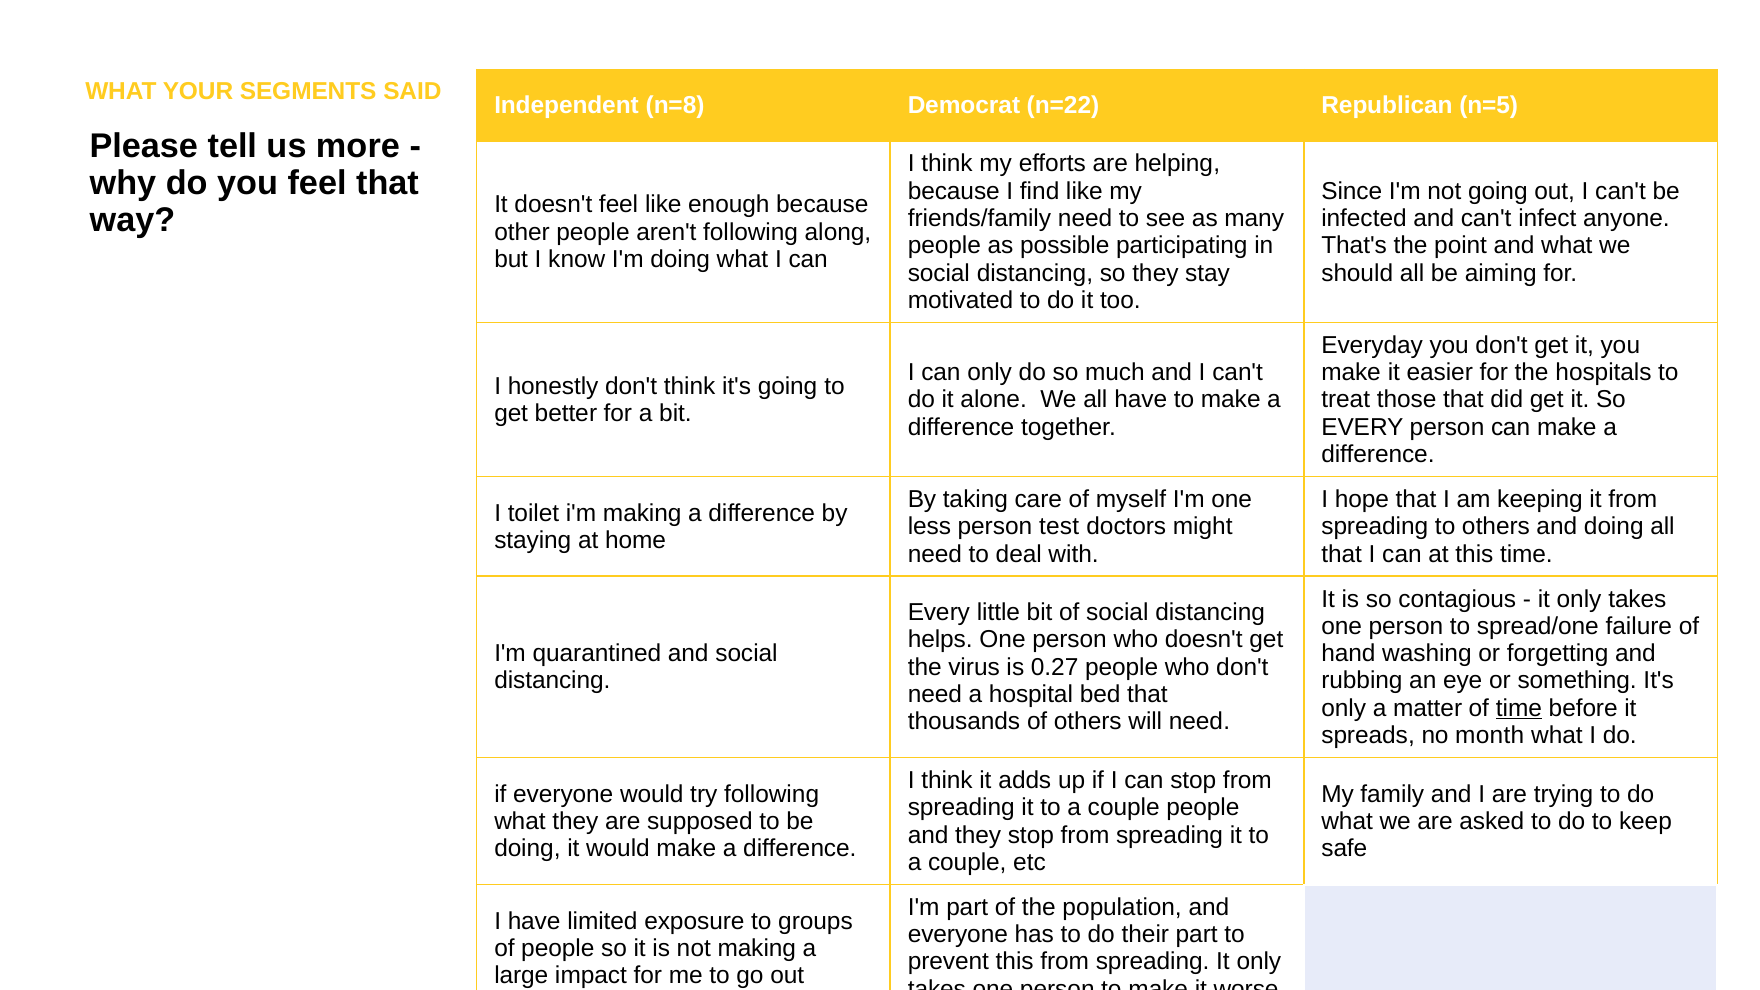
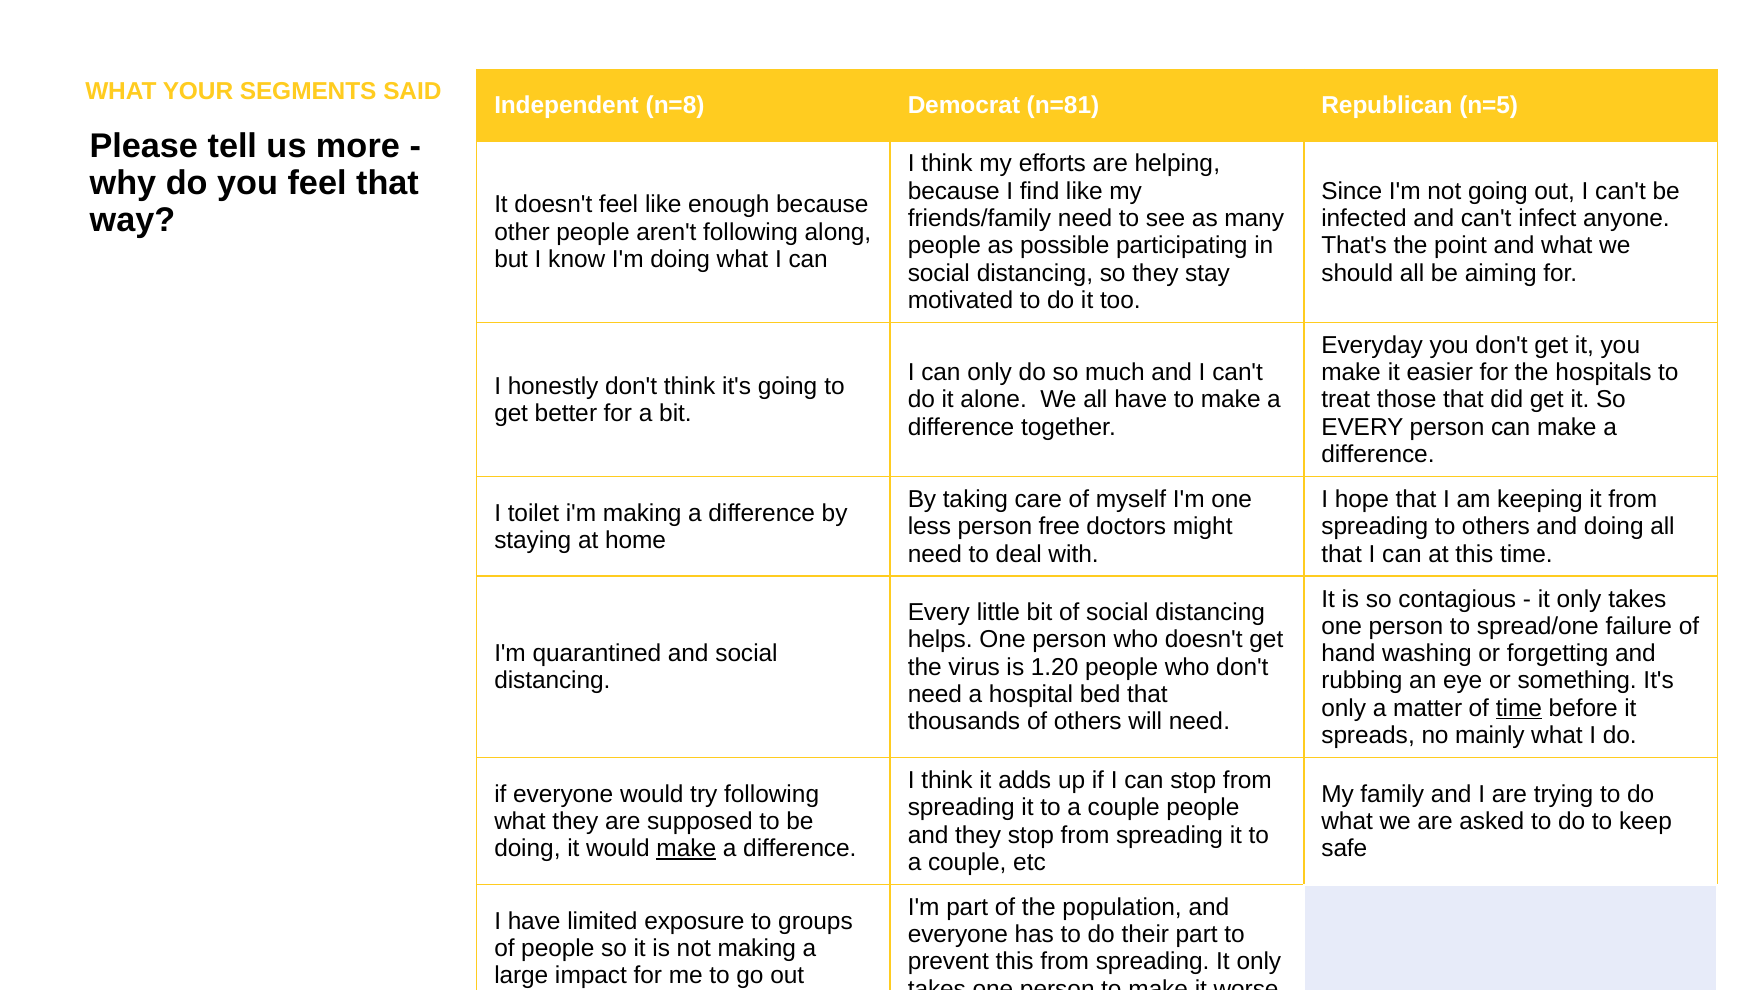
n=22: n=22 -> n=81
test: test -> free
0.27: 0.27 -> 1.20
month: month -> mainly
make at (686, 849) underline: none -> present
